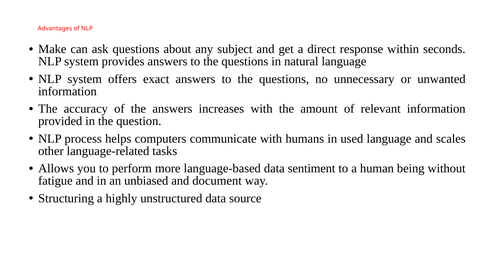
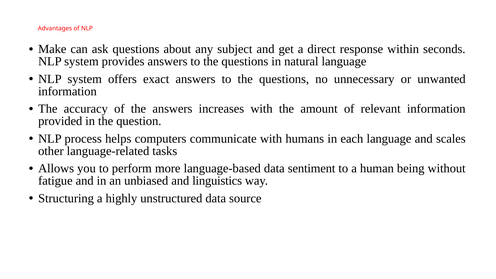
used: used -> each
document: document -> linguistics
